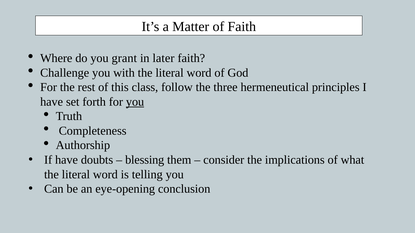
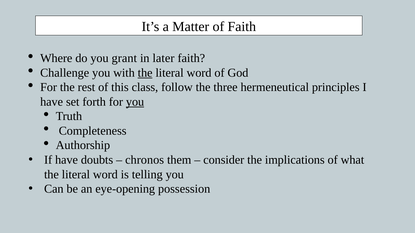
the at (145, 73) underline: none -> present
blessing: blessing -> chronos
conclusion: conclusion -> possession
